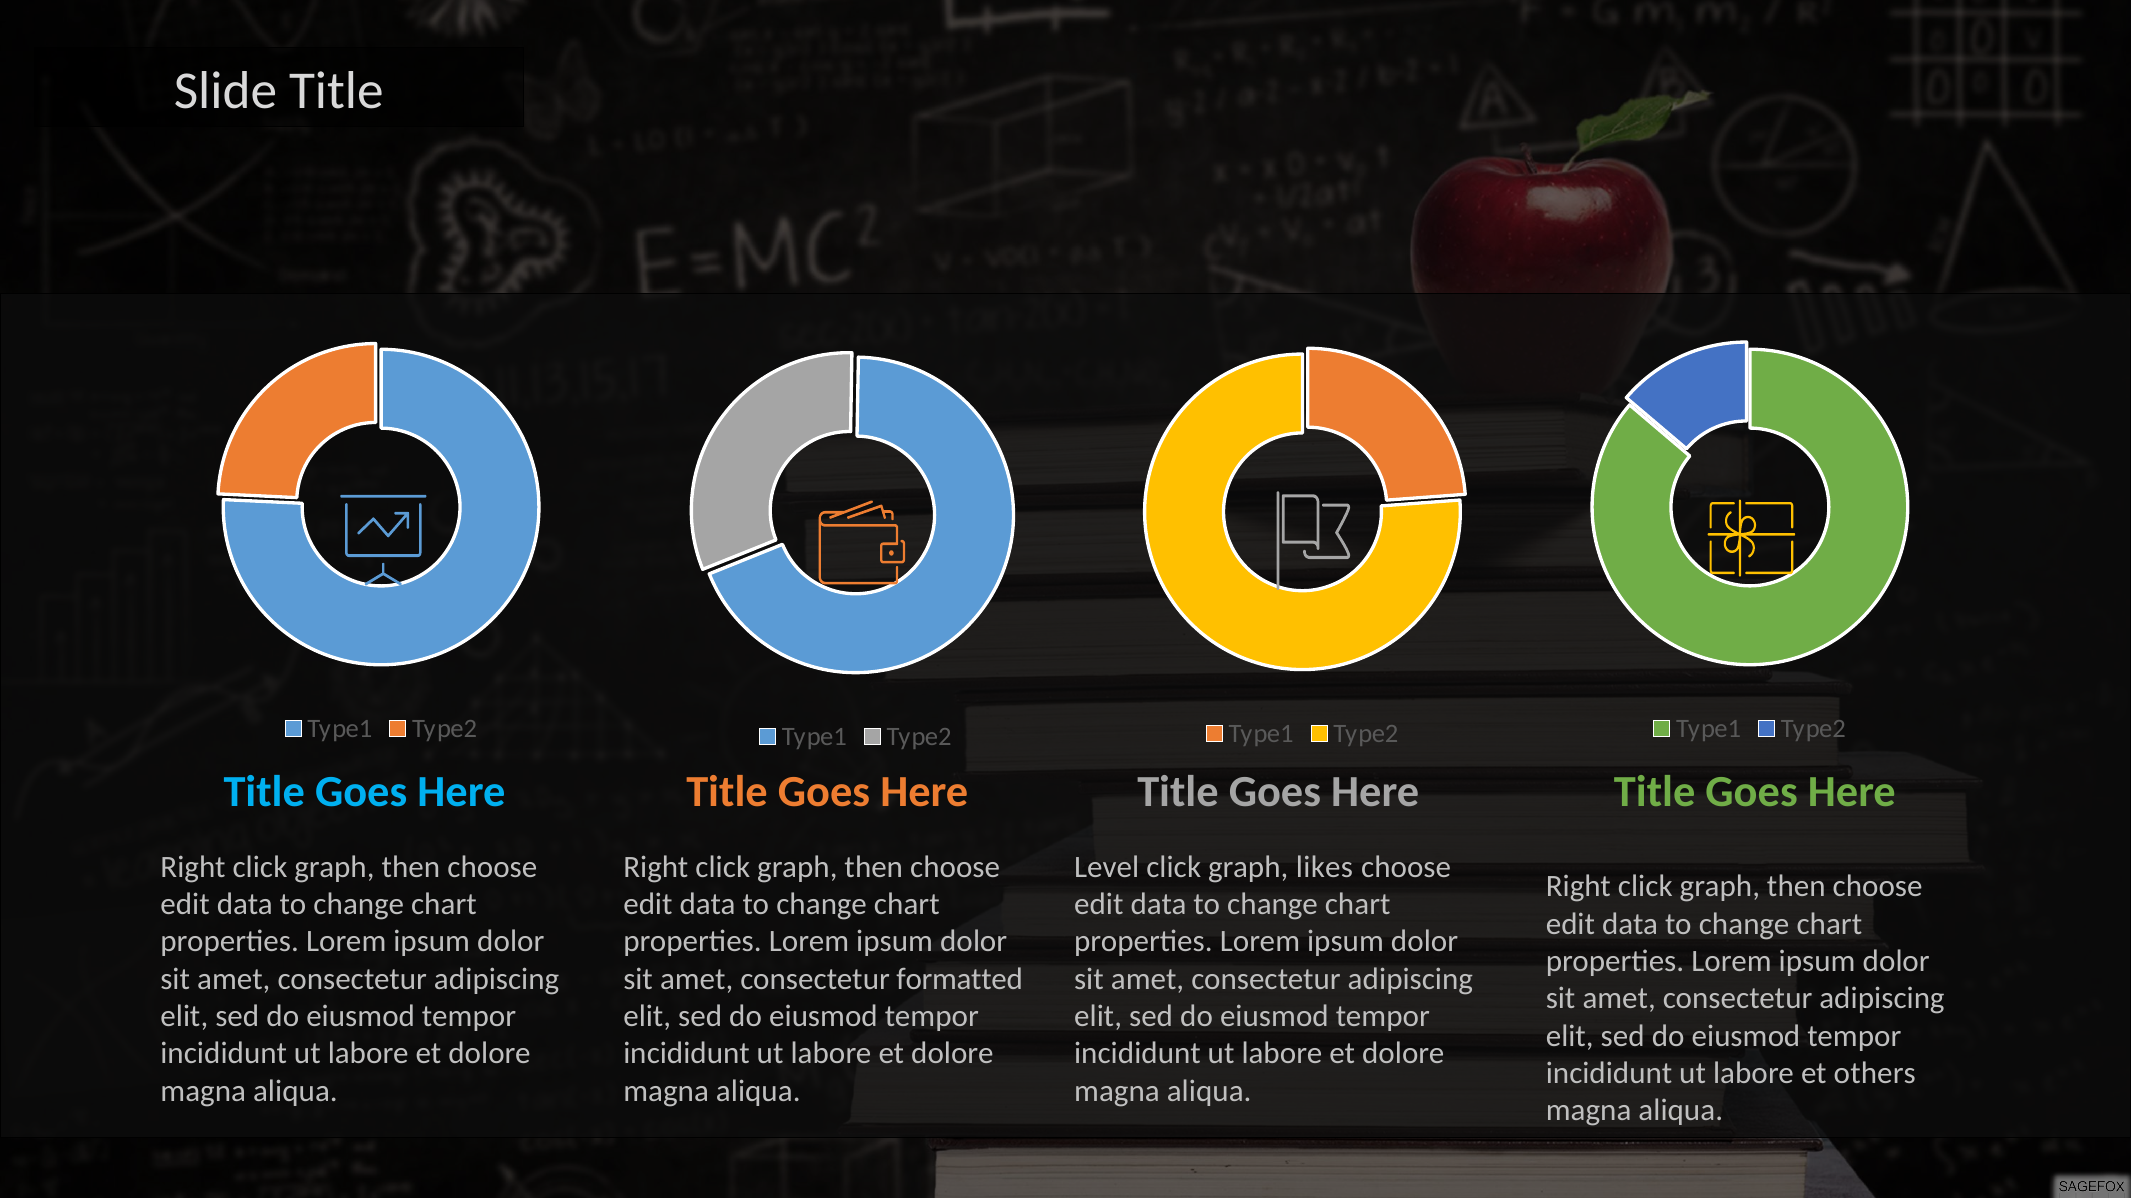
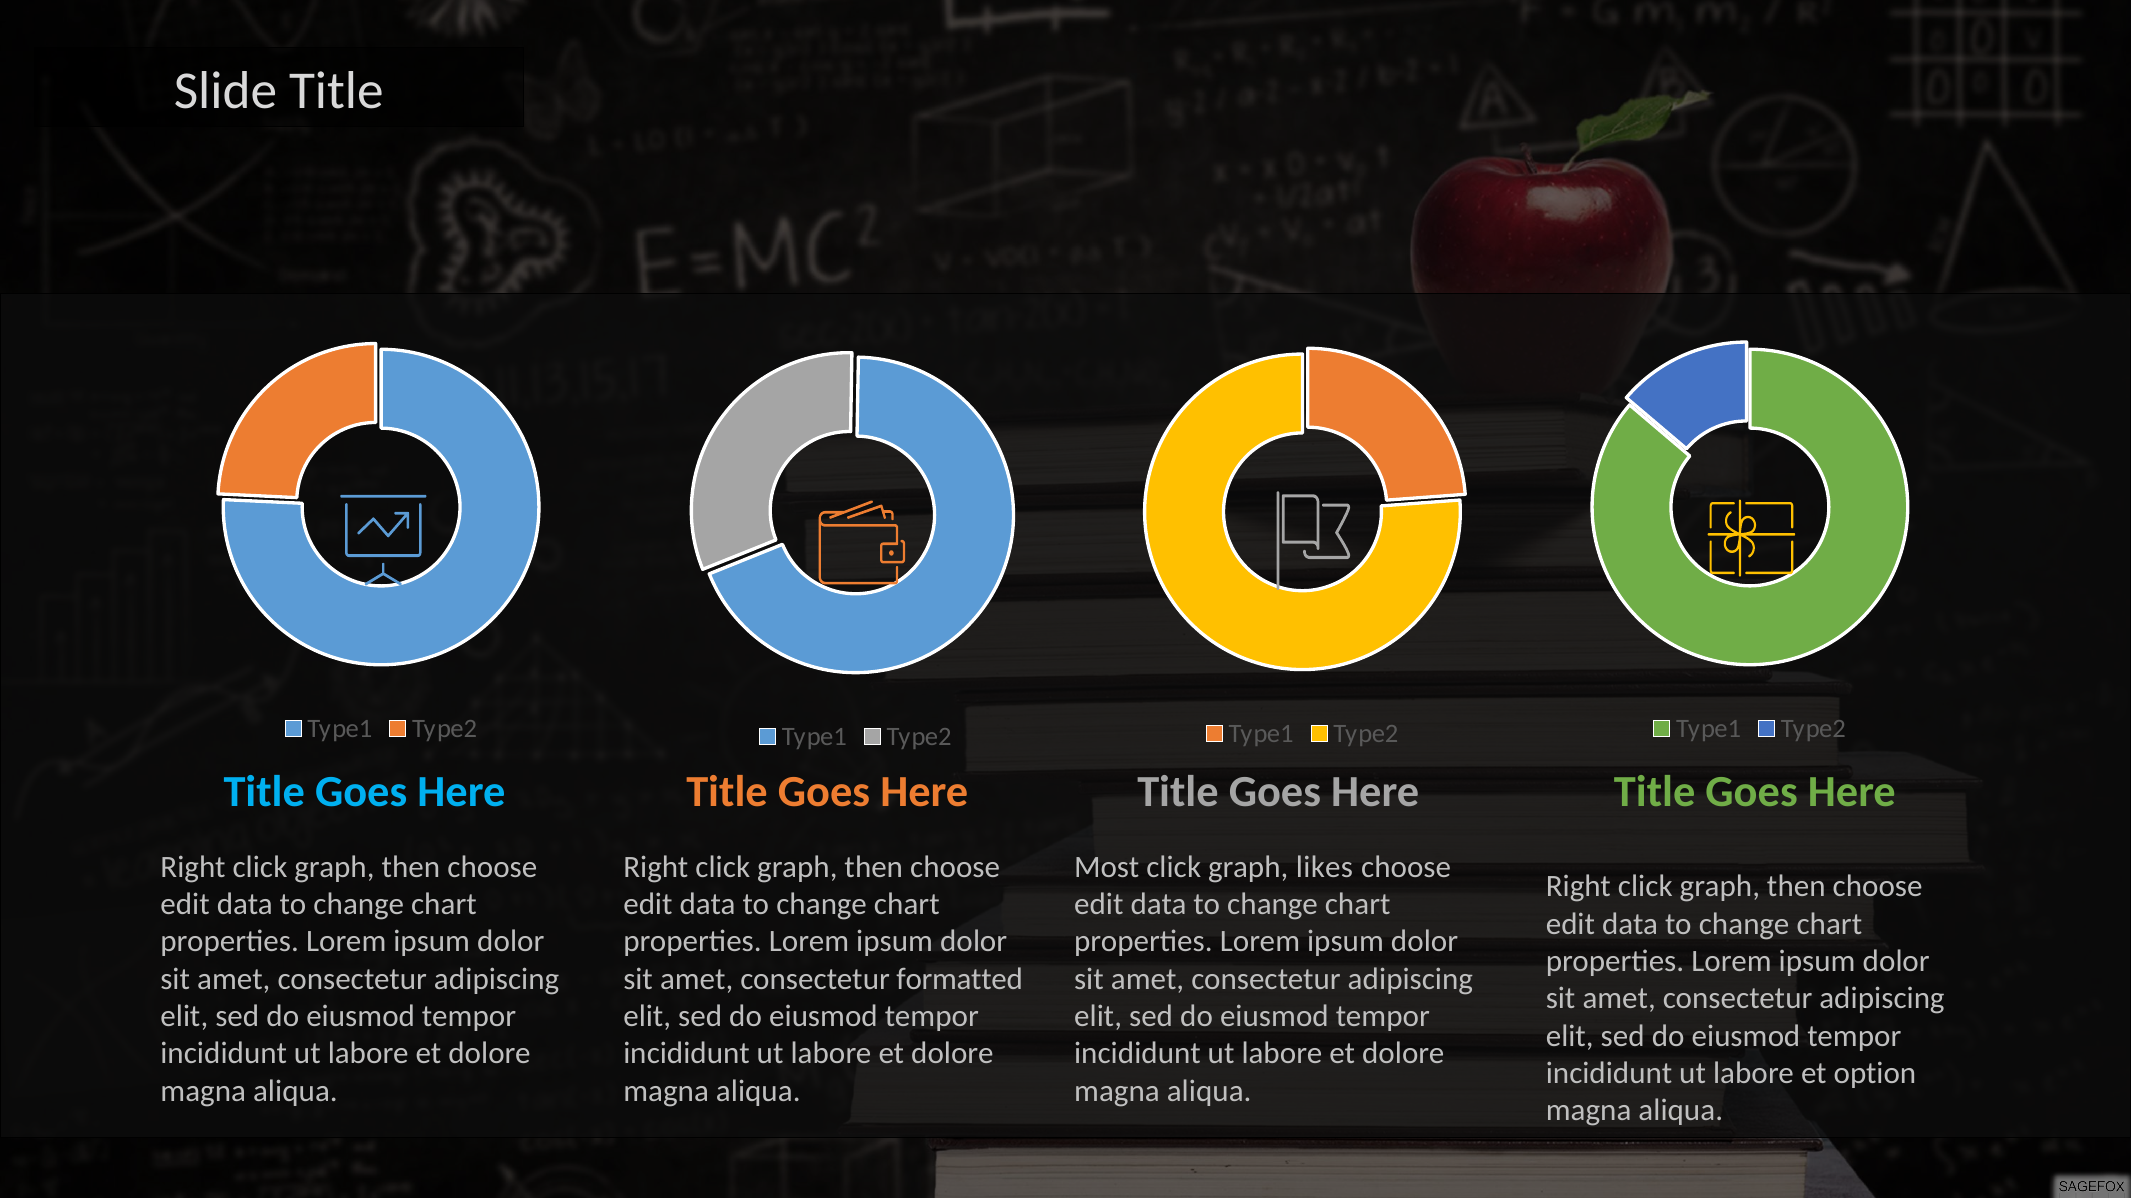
Level: Level -> Most
others: others -> option
